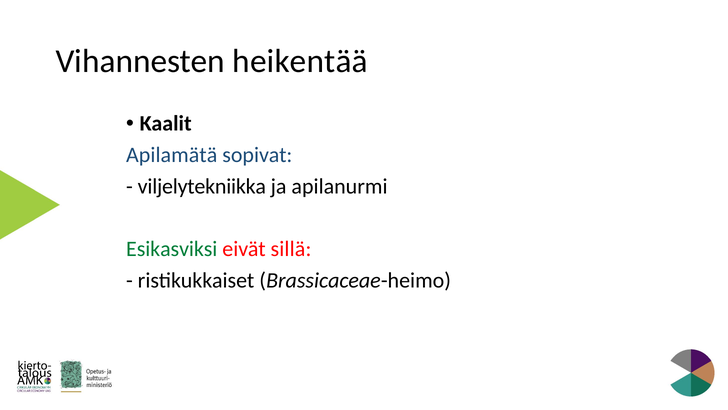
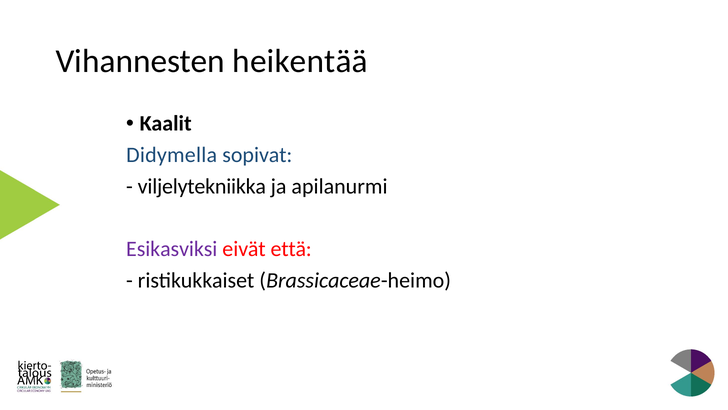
Apilamätä: Apilamätä -> Didymella
Esikasviksi colour: green -> purple
sillä: sillä -> että
